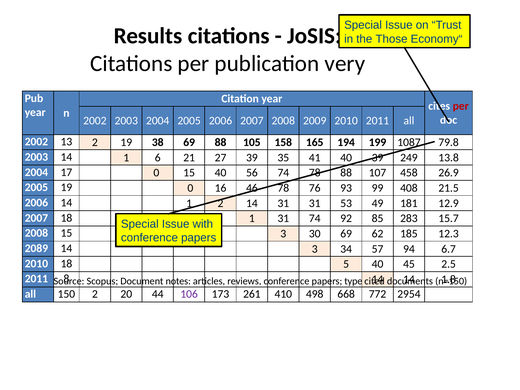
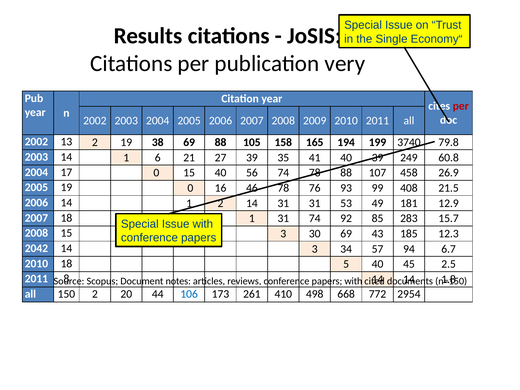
Those: Those -> Single
1087: 1087 -> 3740
13.8: 13.8 -> 60.8
62: 62 -> 43
2089: 2089 -> 2042
papers type: type -> with
106 colour: purple -> blue
